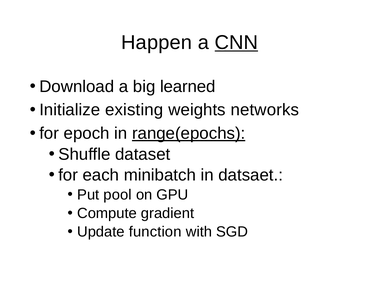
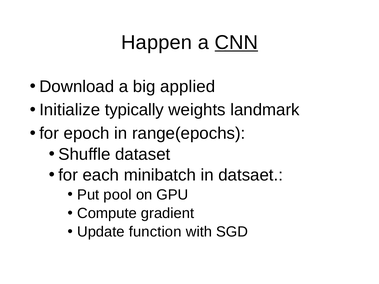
learned: learned -> applied
existing: existing -> typically
networks: networks -> landmark
range(epochs underline: present -> none
